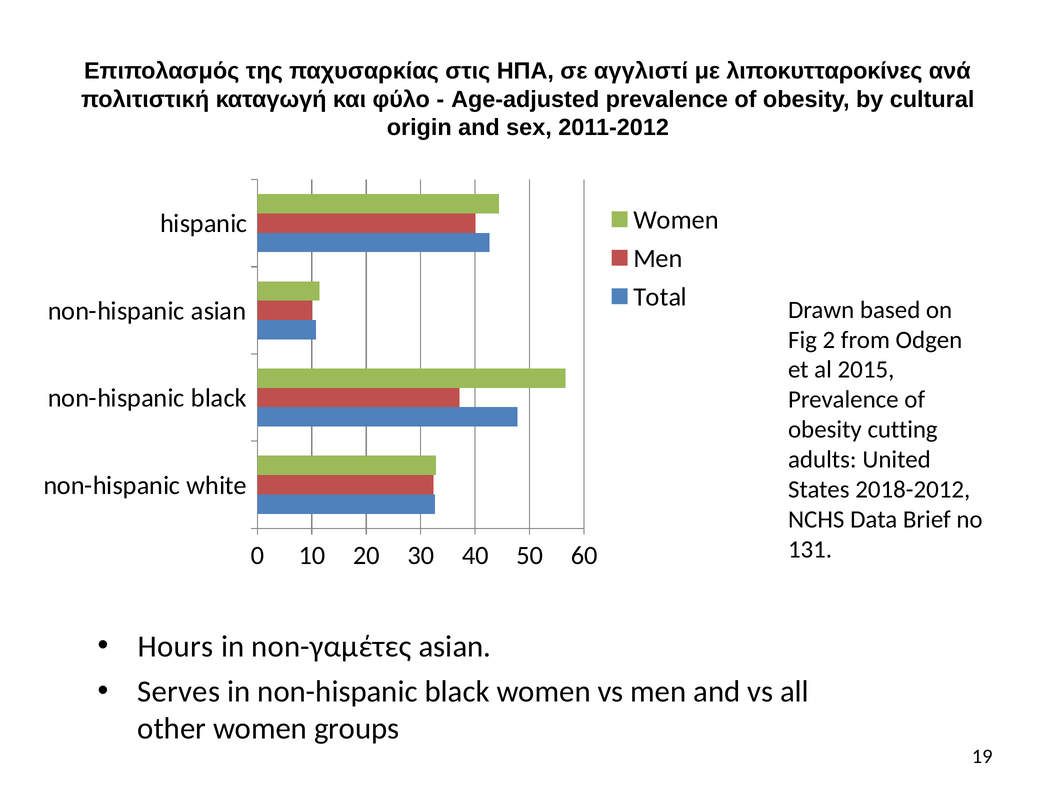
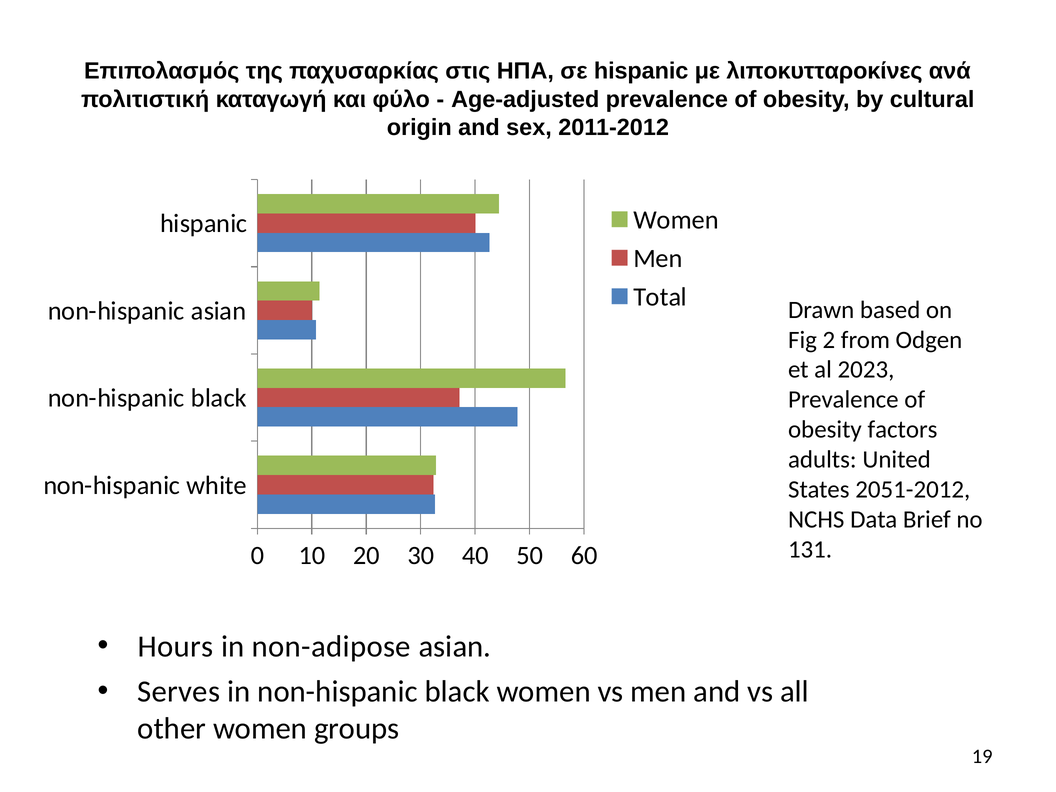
σε αγγλιστί: αγγλιστί -> hispanic
2015: 2015 -> 2023
cutting: cutting -> factors
2018-2012: 2018-2012 -> 2051-2012
non-γαμέτες: non-γαμέτες -> non-adipose
